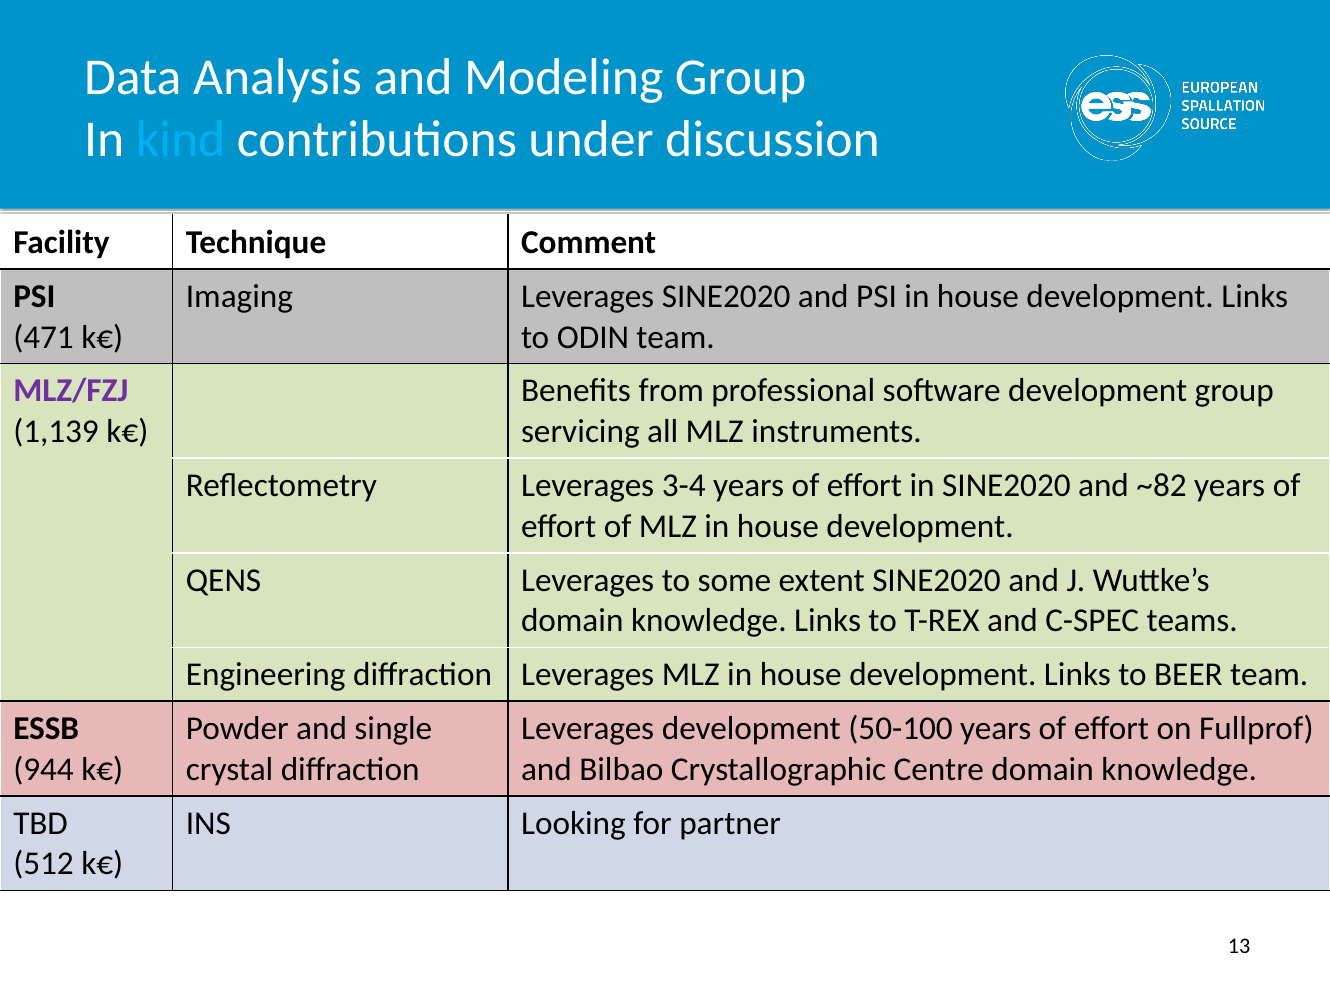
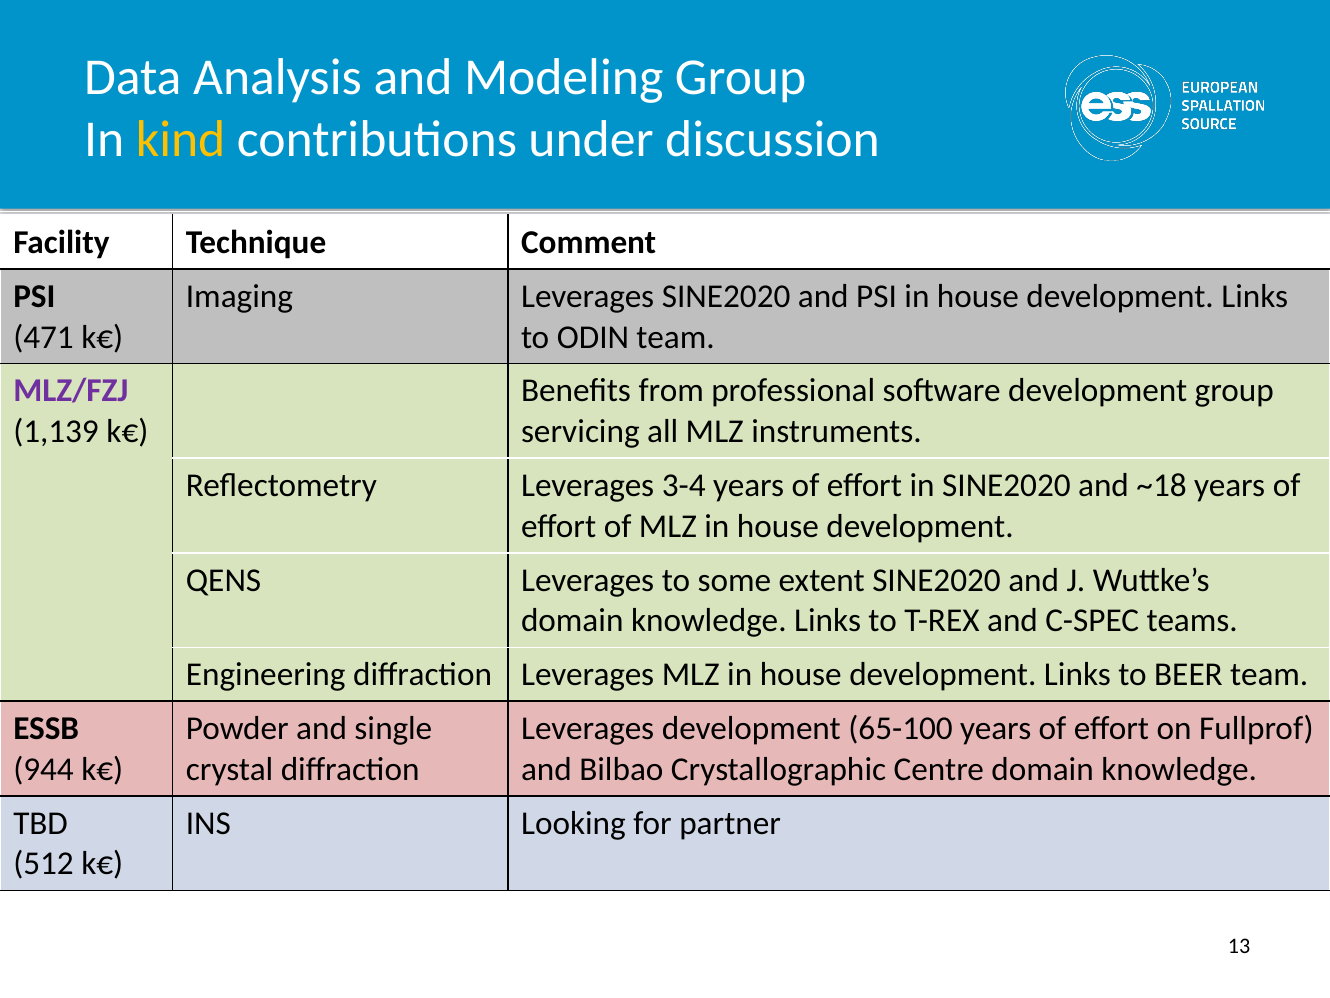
kind colour: light blue -> yellow
~82: ~82 -> ~18
50-100: 50-100 -> 65-100
